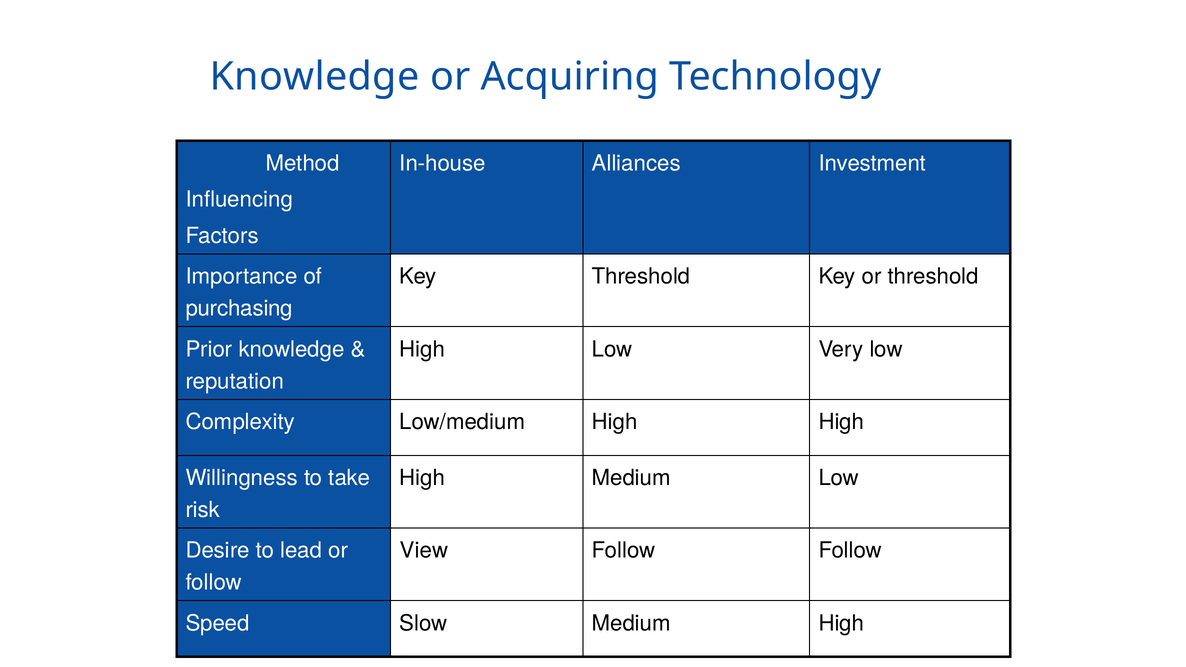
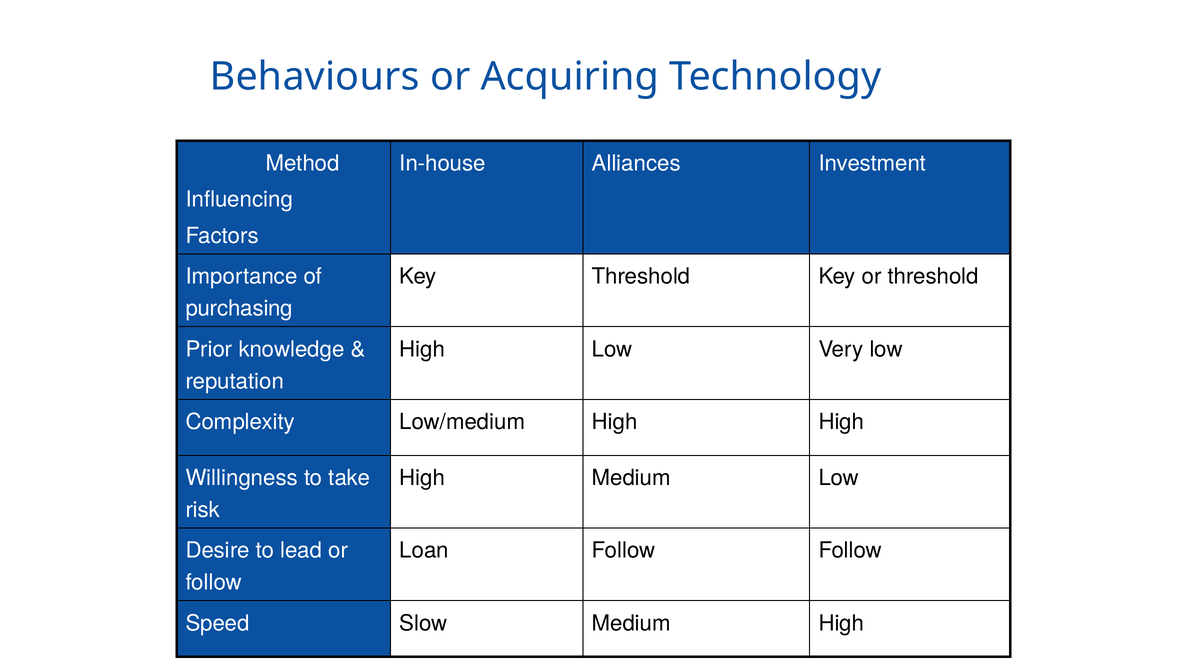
Knowledge at (315, 77): Knowledge -> Behaviours
View: View -> Loan
